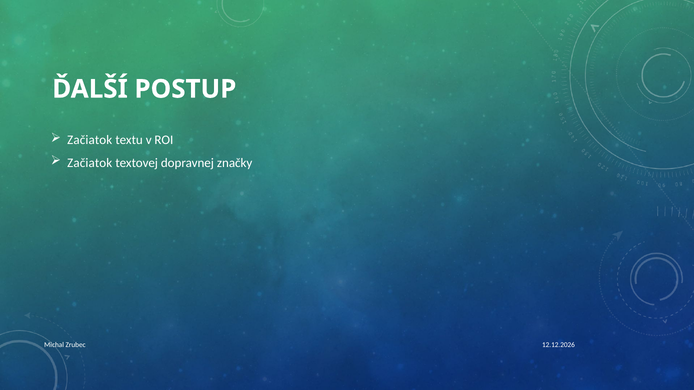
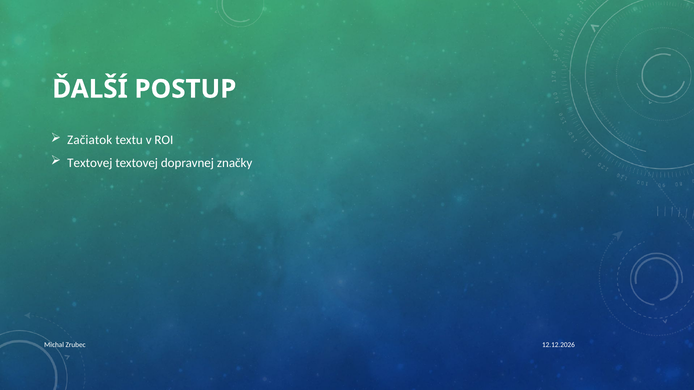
Začiatok at (90, 163): Začiatok -> Textovej
